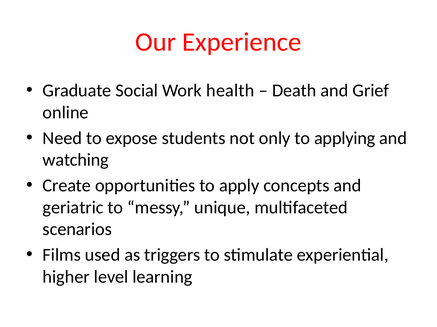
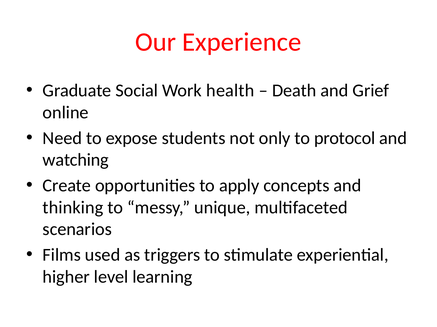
applying: applying -> protocol
geriatric: geriatric -> thinking
